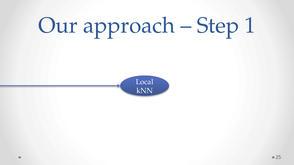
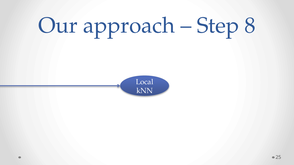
1: 1 -> 8
